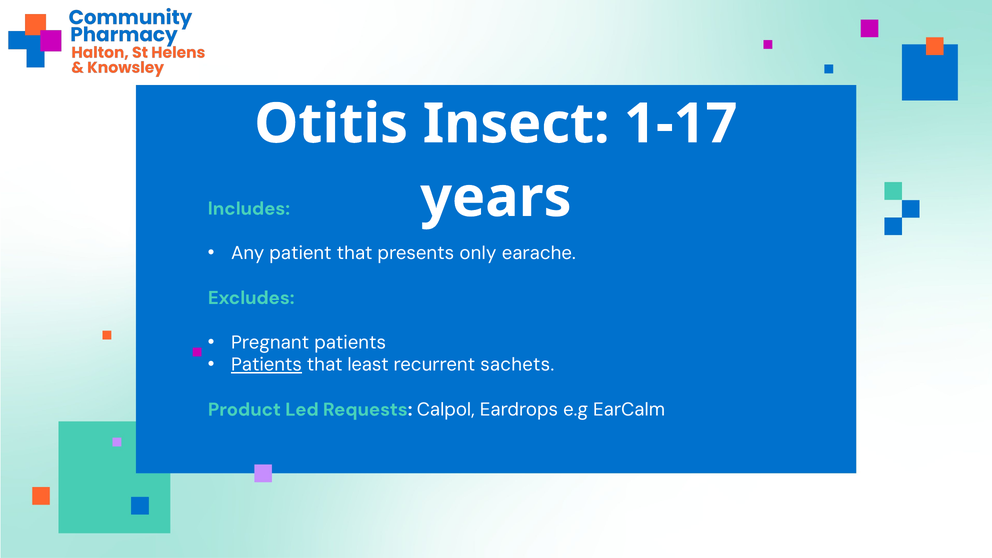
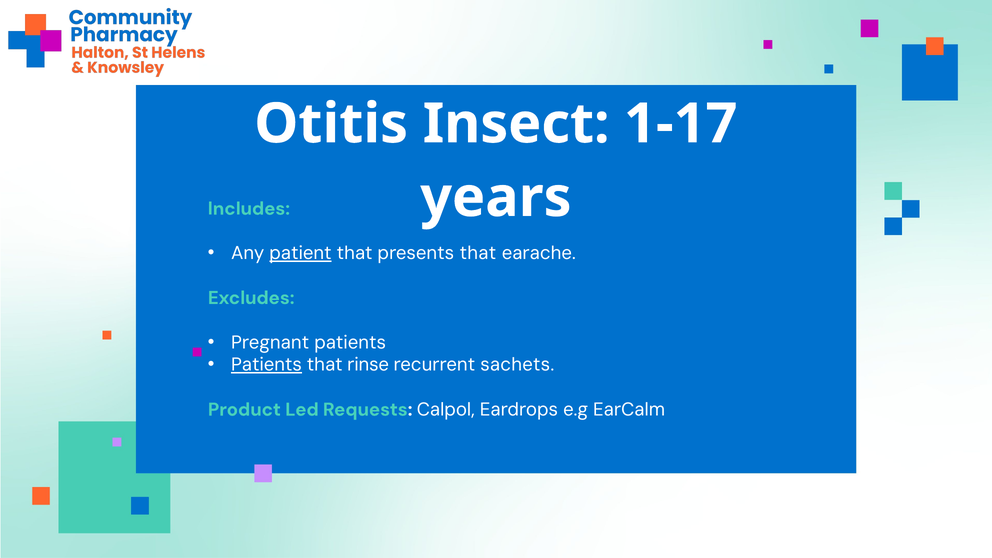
patient underline: none -> present
presents only: only -> that
least: least -> rinse
